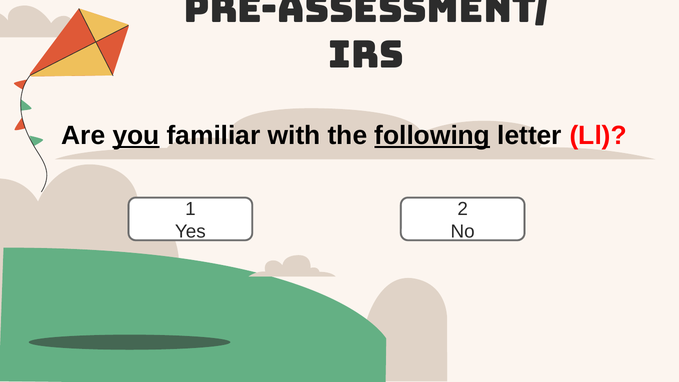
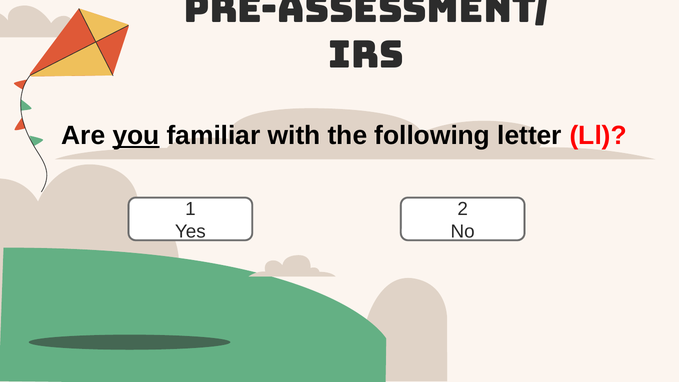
following underline: present -> none
